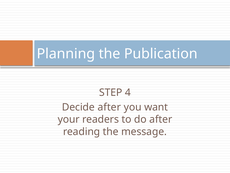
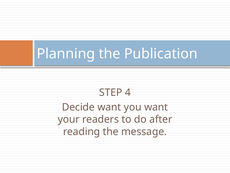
Decide after: after -> want
